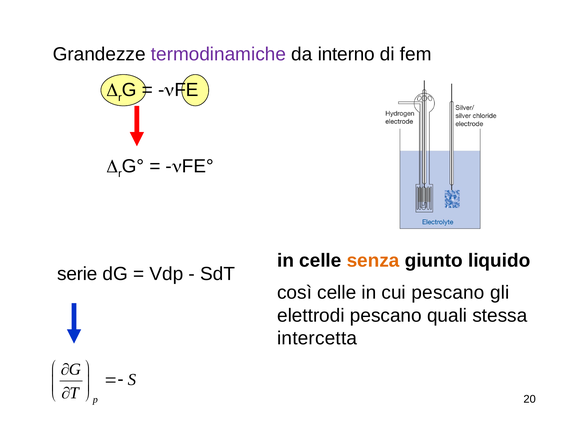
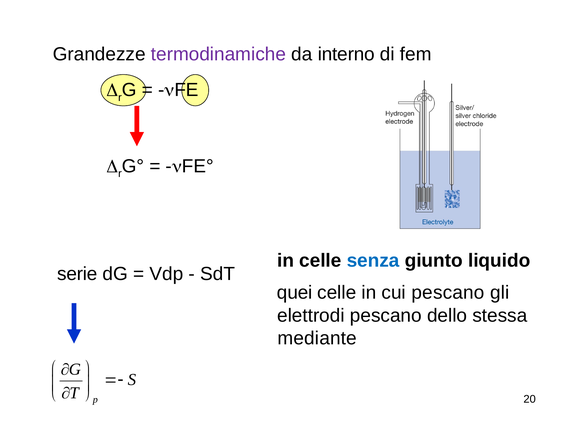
senza colour: orange -> blue
così: così -> quei
quali: quali -> dello
intercetta: intercetta -> mediante
